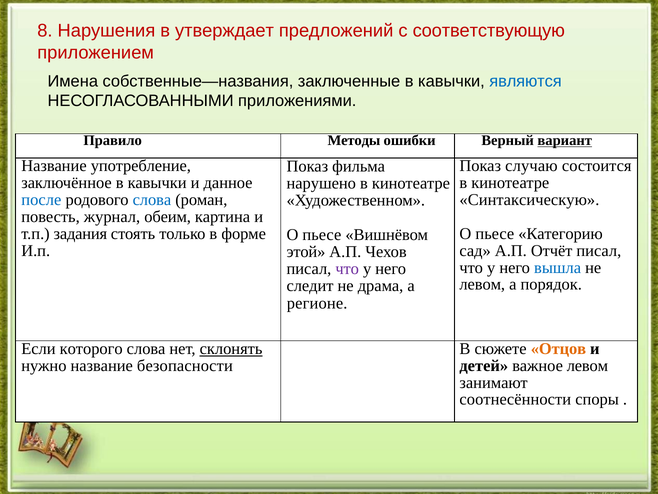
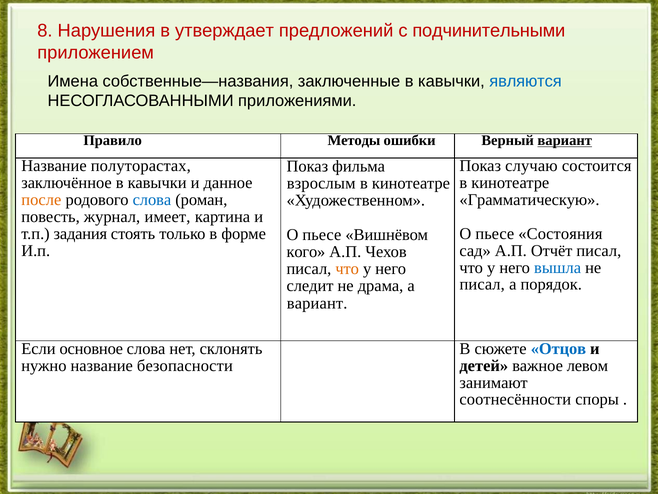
соответствующую: соответствующую -> подчинительными
употребление: употребление -> полуторастах
нарушено: нарушено -> взрослым
после colour: blue -> orange
Синтаксическую: Синтаксическую -> Грамматическую
обеим: обеим -> имеет
Категорию: Категорию -> Состояния
этой: этой -> кого
что at (347, 269) colour: purple -> orange
левом at (482, 284): левом -> писал
регионе at (317, 303): регионе -> вариант
которого: которого -> основное
склонять underline: present -> none
Отцов colour: orange -> blue
